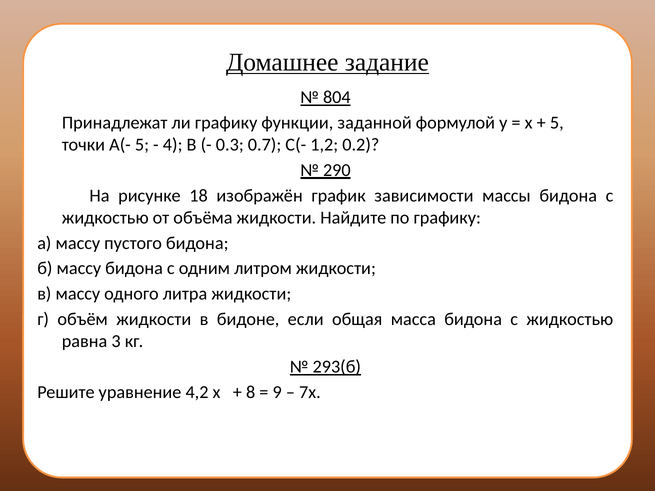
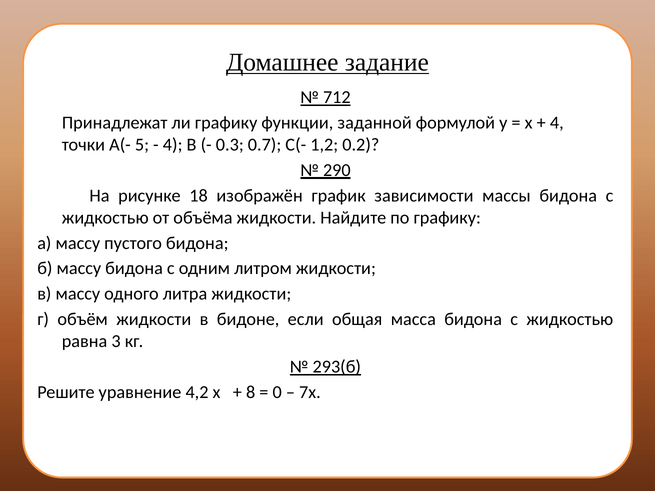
804: 804 -> 712
5 at (557, 123): 5 -> 4
9: 9 -> 0
